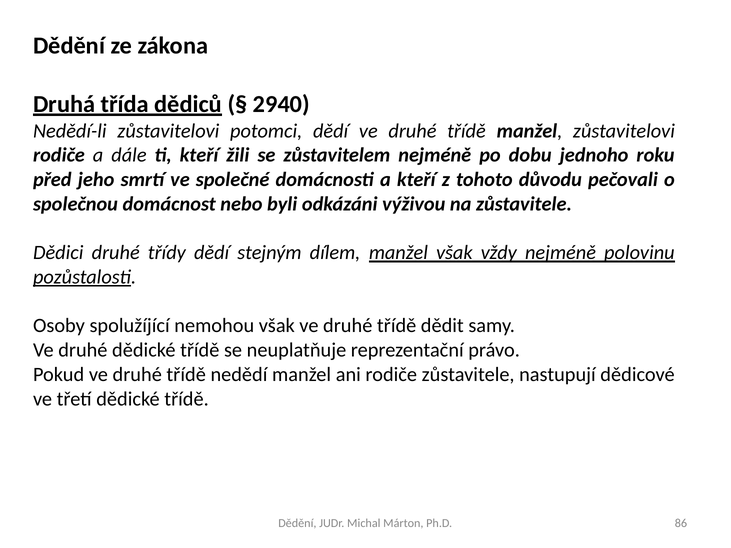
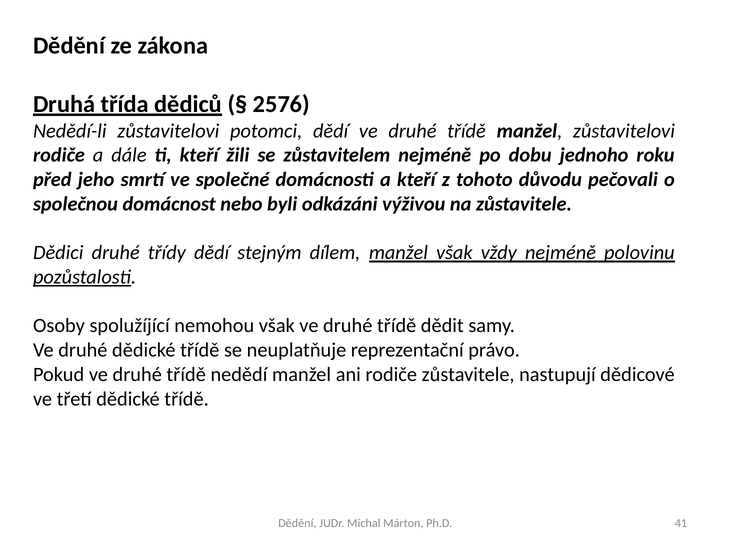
2940: 2940 -> 2576
86: 86 -> 41
